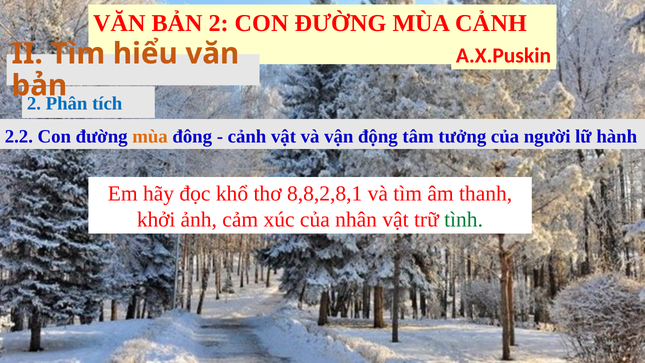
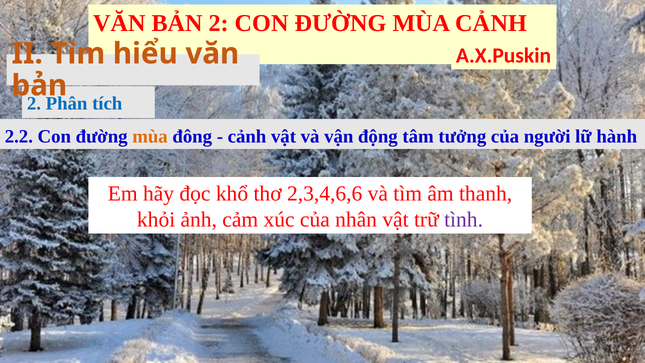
8,8,2,8,1: 8,8,2,8,1 -> 2,3,4,6,6
khởi: khởi -> khỏi
tình colour: green -> purple
